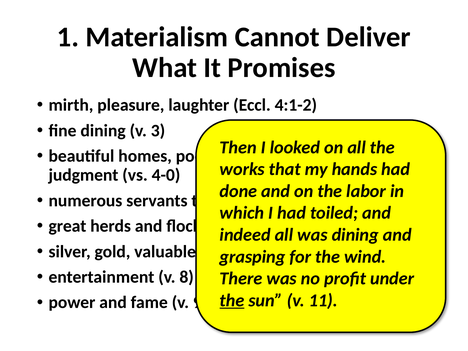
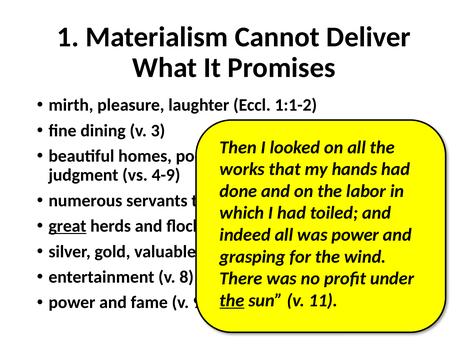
4:1-2: 4:1-2 -> 1:1-2
4-0: 4-0 -> 4-9
great underline: none -> present
was dining: dining -> power
